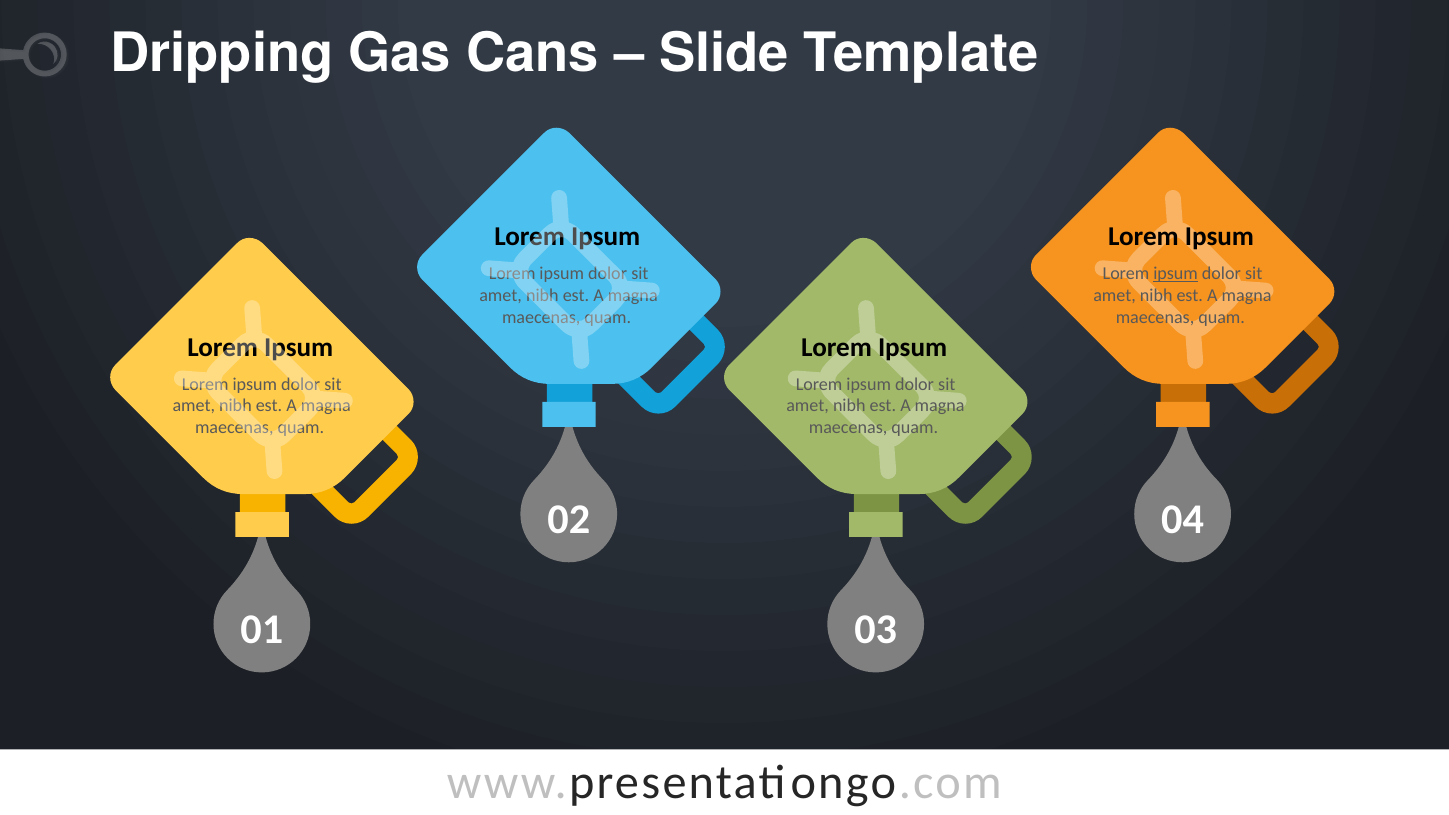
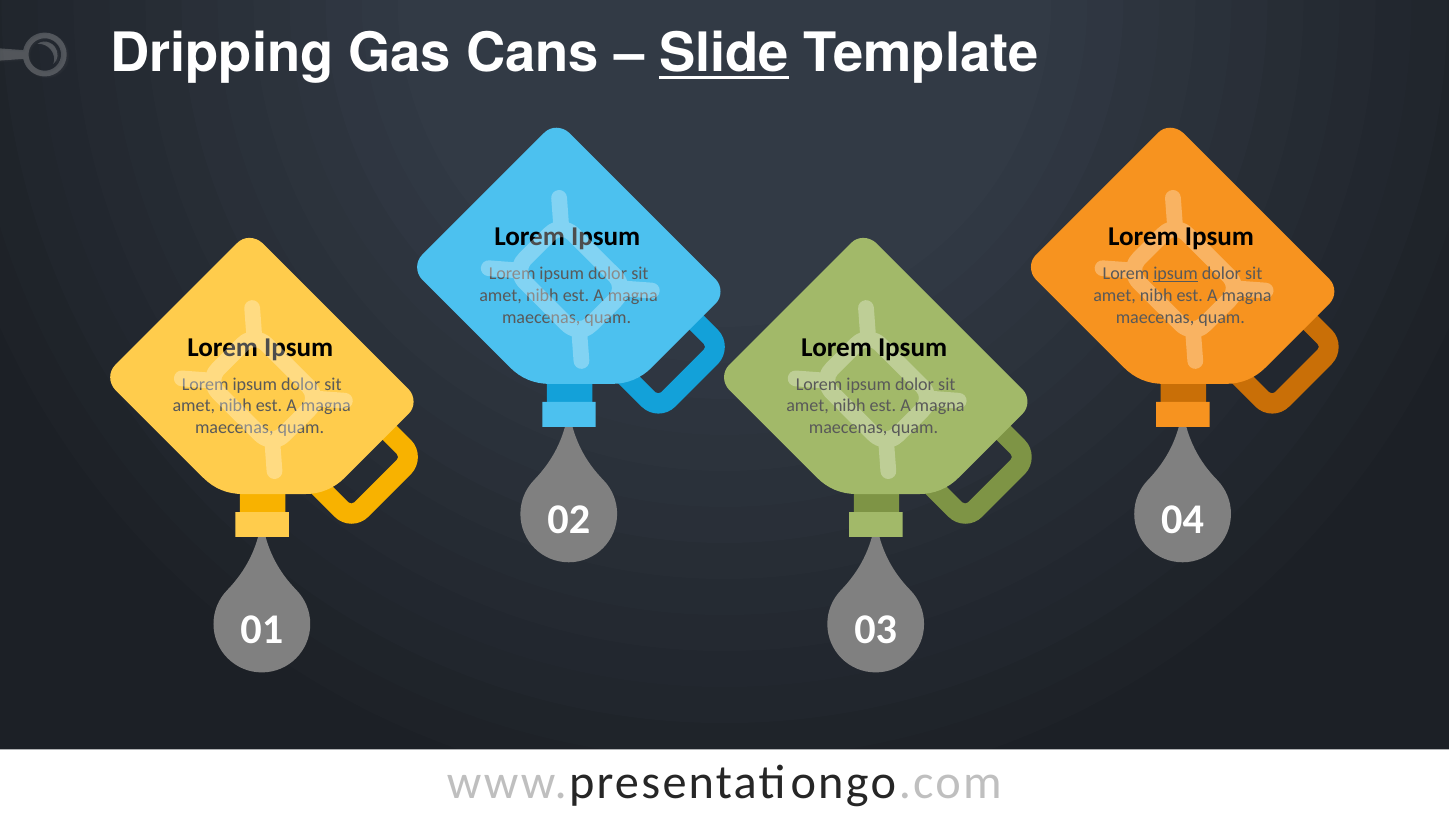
Slide underline: none -> present
